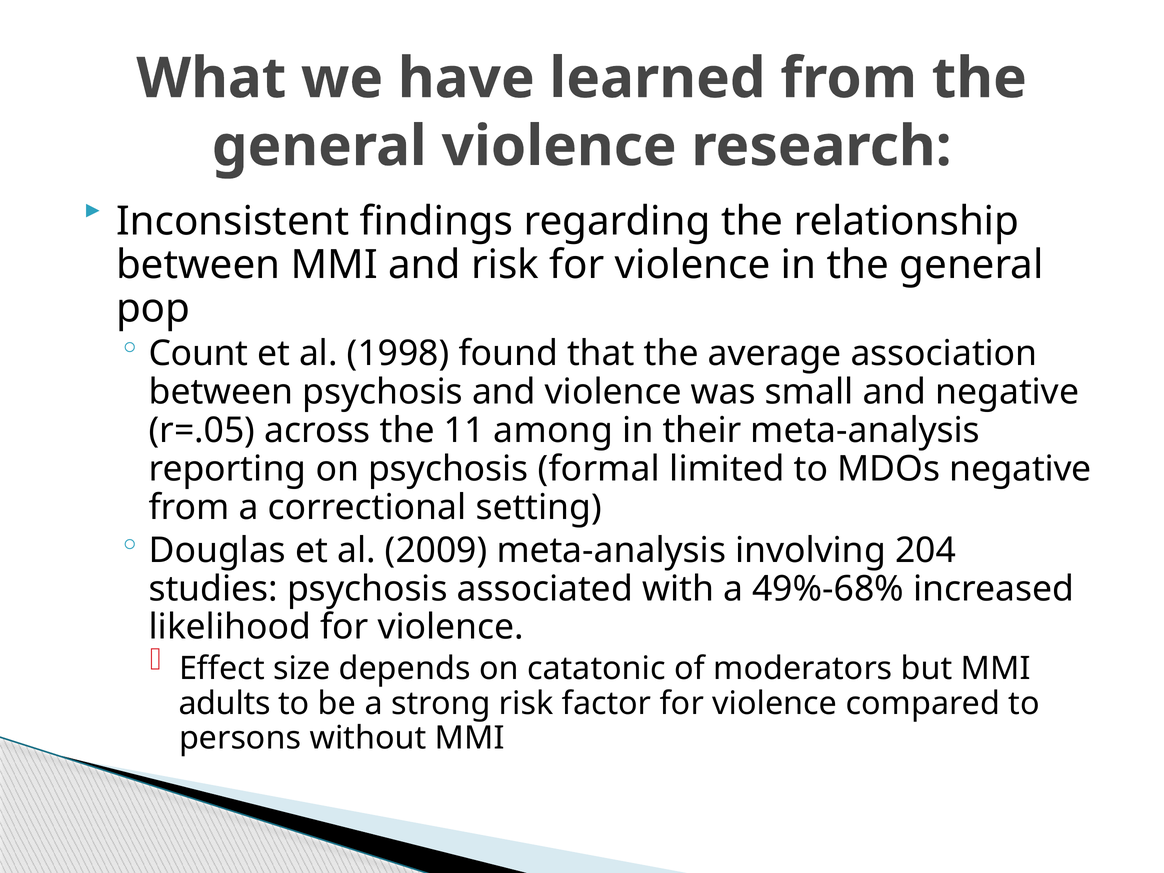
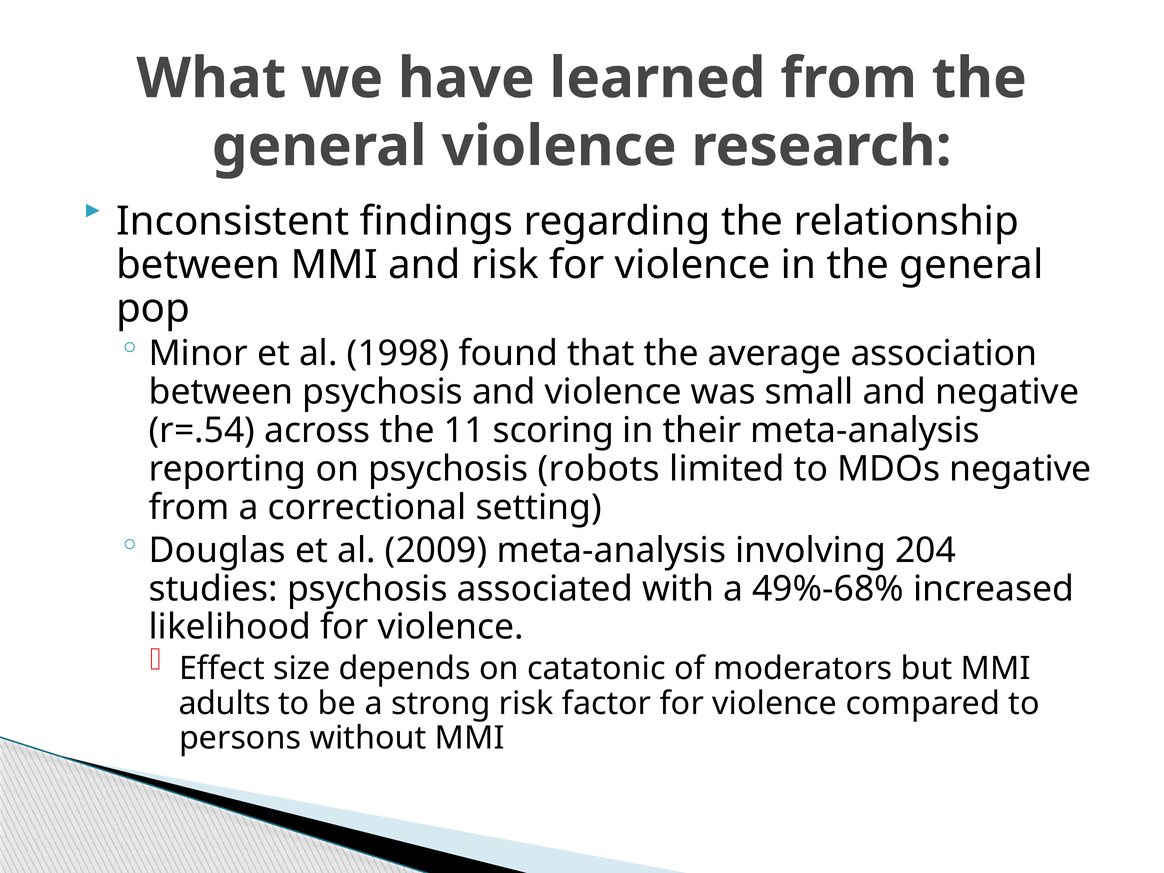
Count: Count -> Minor
r=.05: r=.05 -> r=.54
among: among -> scoring
formal: formal -> robots
